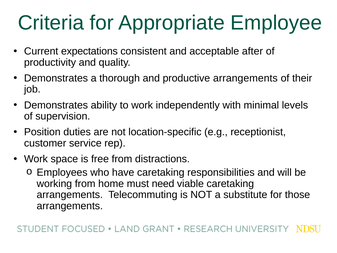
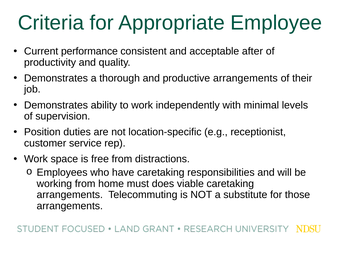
expectations: expectations -> performance
need: need -> does
